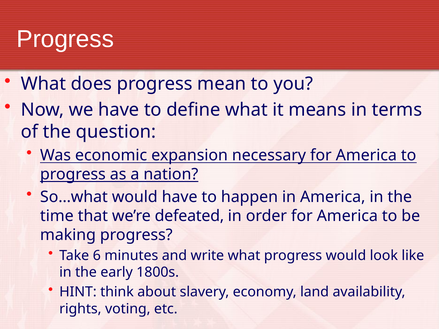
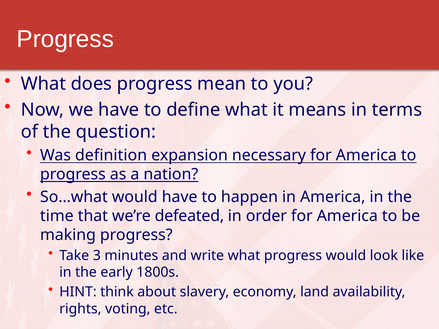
economic: economic -> definition
6: 6 -> 3
